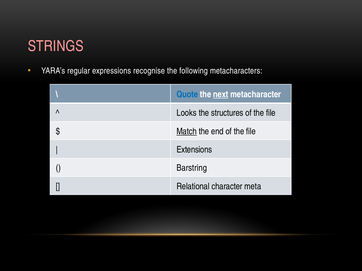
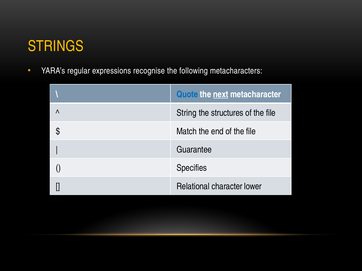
STRINGS colour: pink -> yellow
Looks: Looks -> String
Match underline: present -> none
Extensions: Extensions -> Guarantee
Barstring: Barstring -> Specifies
meta: meta -> lower
